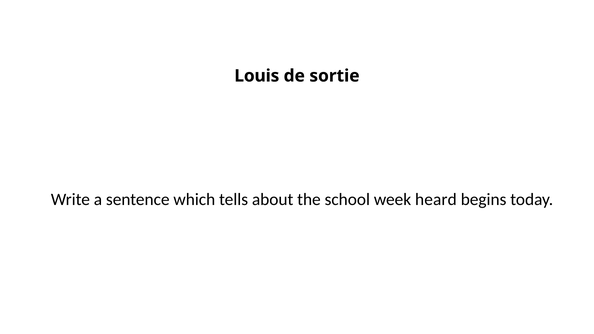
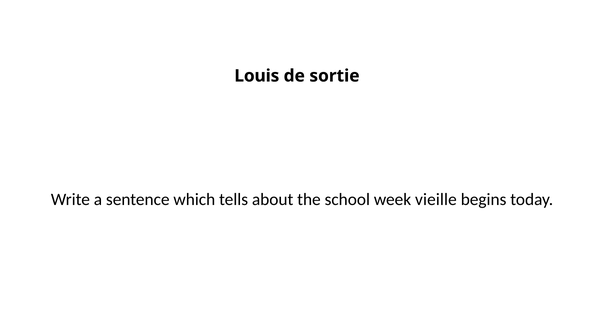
heard: heard -> vieille
